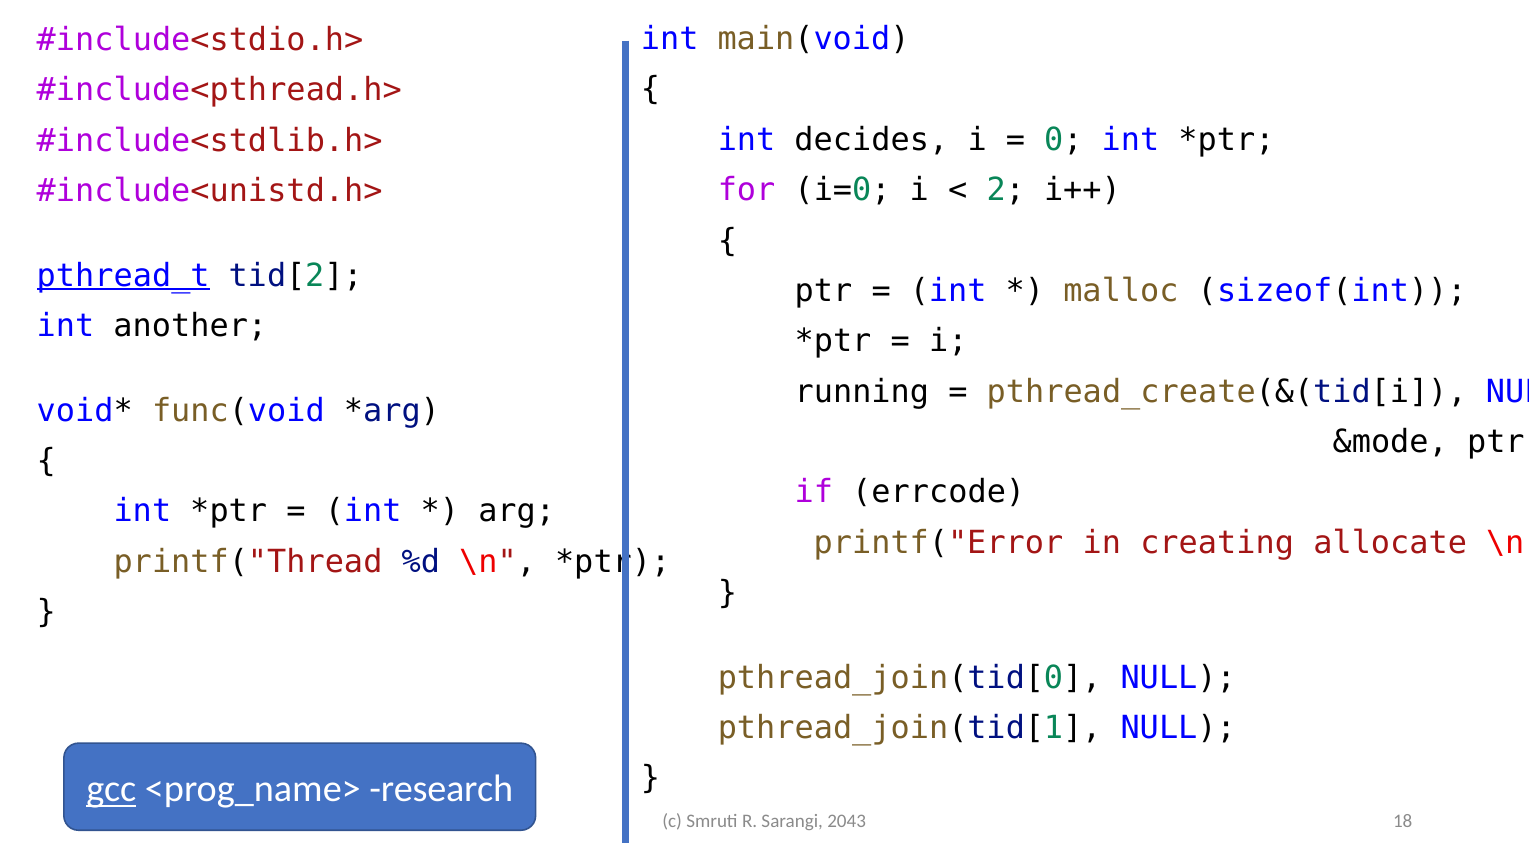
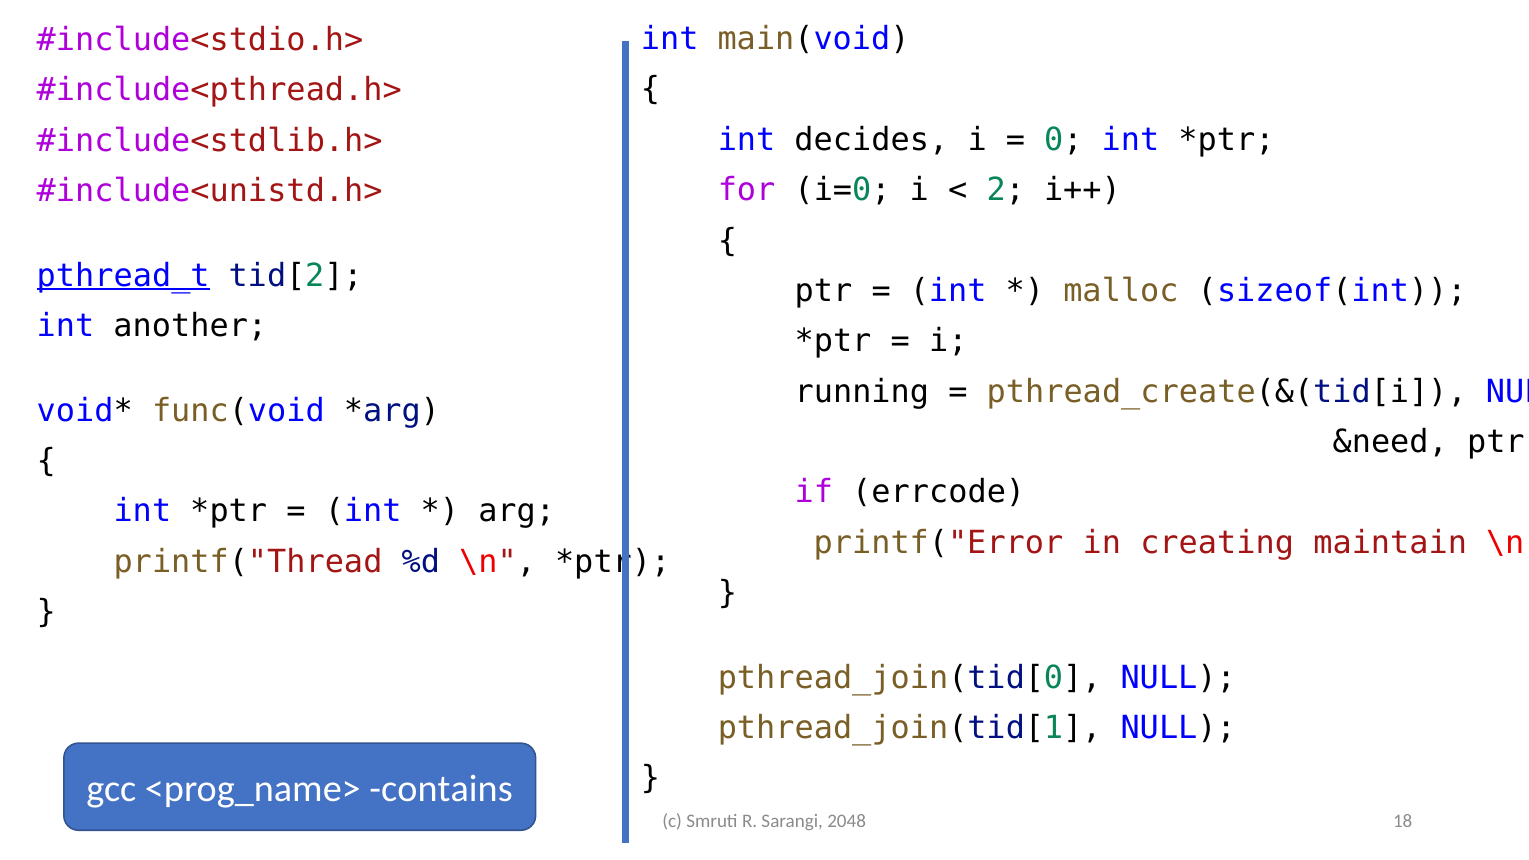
&mode: &mode -> &need
allocate: allocate -> maintain
gcc underline: present -> none
research: research -> contains
2043: 2043 -> 2048
